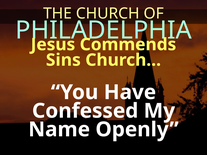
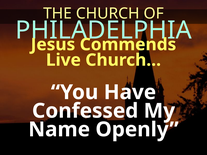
Sins: Sins -> Live
